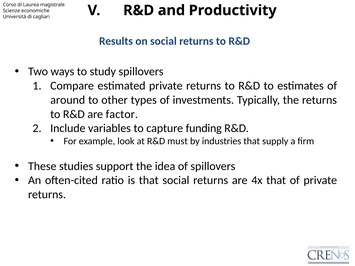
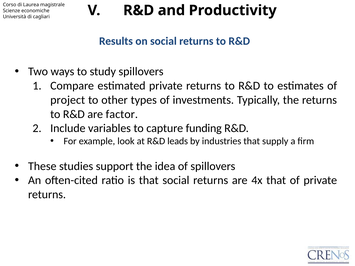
around: around -> project
must: must -> leads
